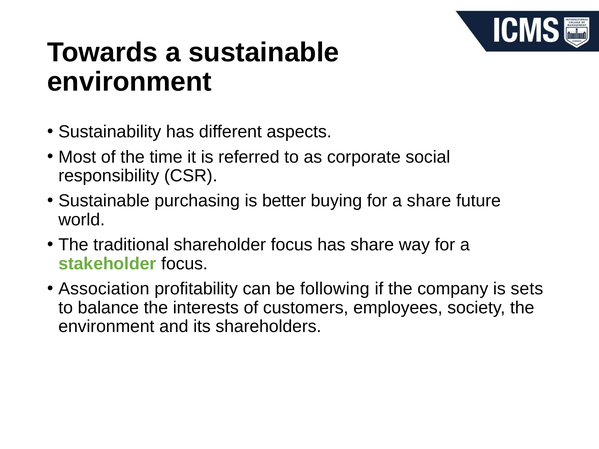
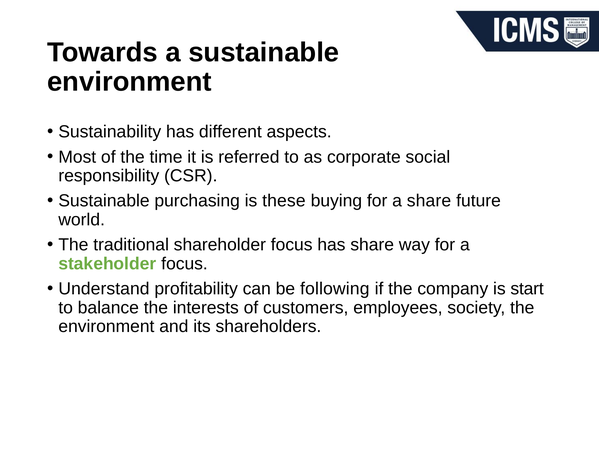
better: better -> these
Association: Association -> Understand
sets: sets -> start
